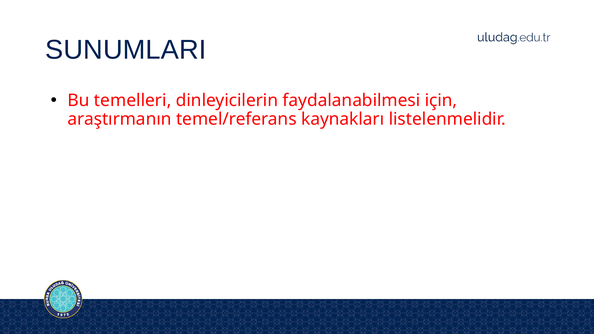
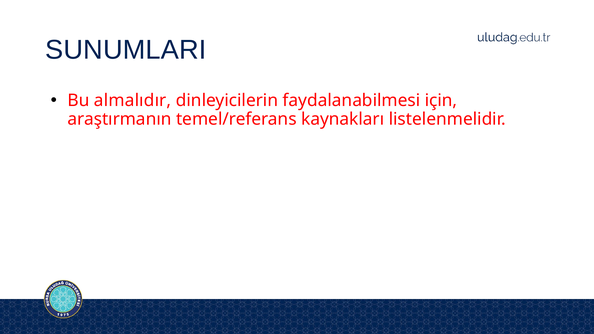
temelleri: temelleri -> almalıdır
